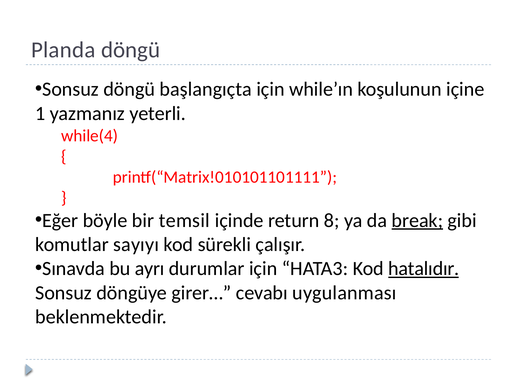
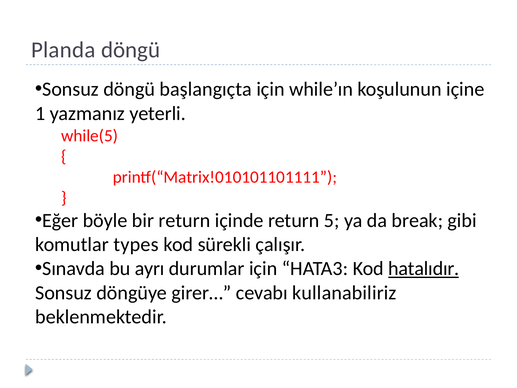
while(4: while(4 -> while(5
bir temsil: temsil -> return
8: 8 -> 5
break underline: present -> none
sayıyı: sayıyı -> types
uygulanması: uygulanması -> kullanabiliriz
